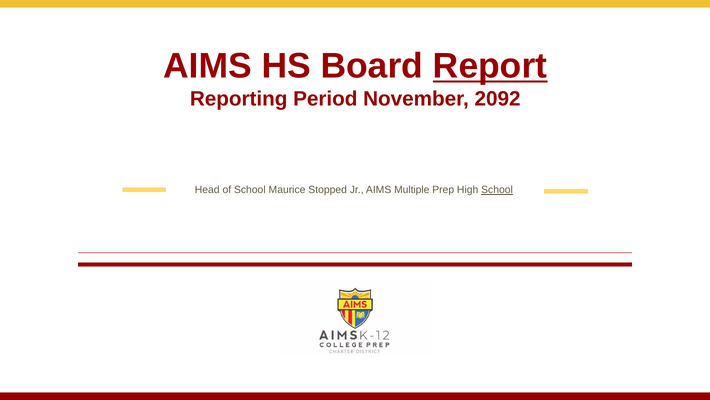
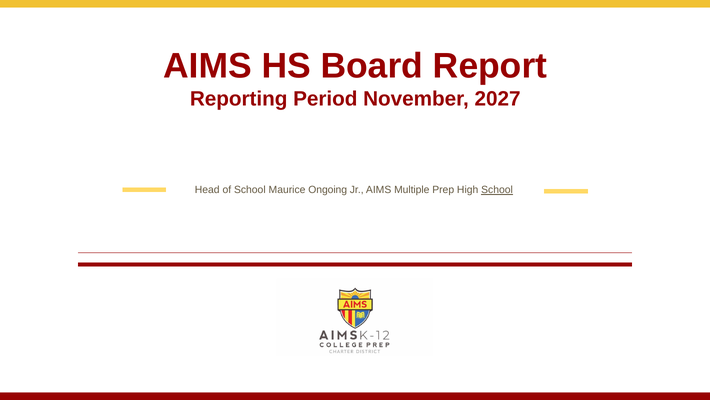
Report underline: present -> none
2092: 2092 -> 2027
Stopped: Stopped -> Ongoing
